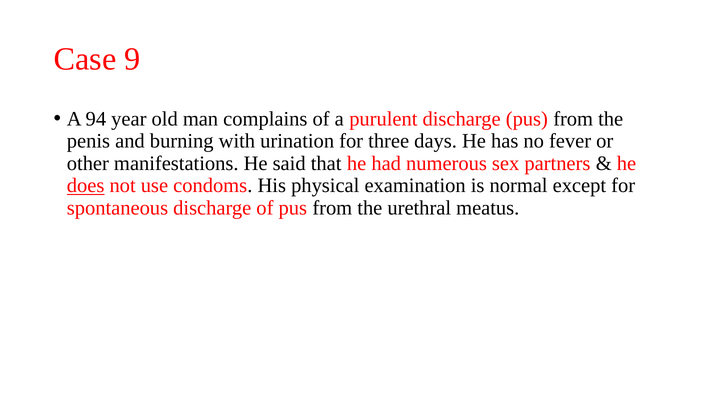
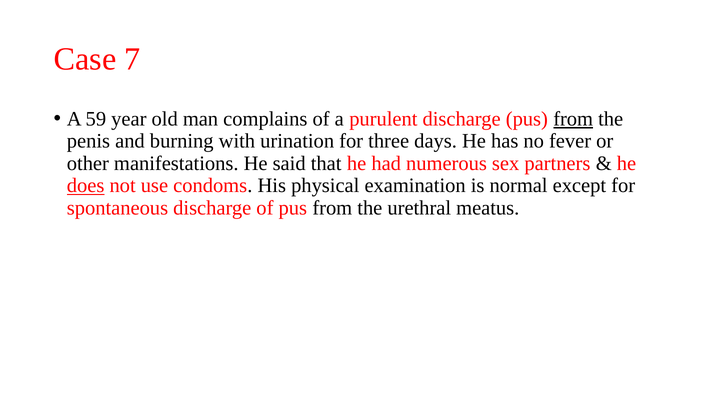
9: 9 -> 7
94: 94 -> 59
from at (573, 119) underline: none -> present
